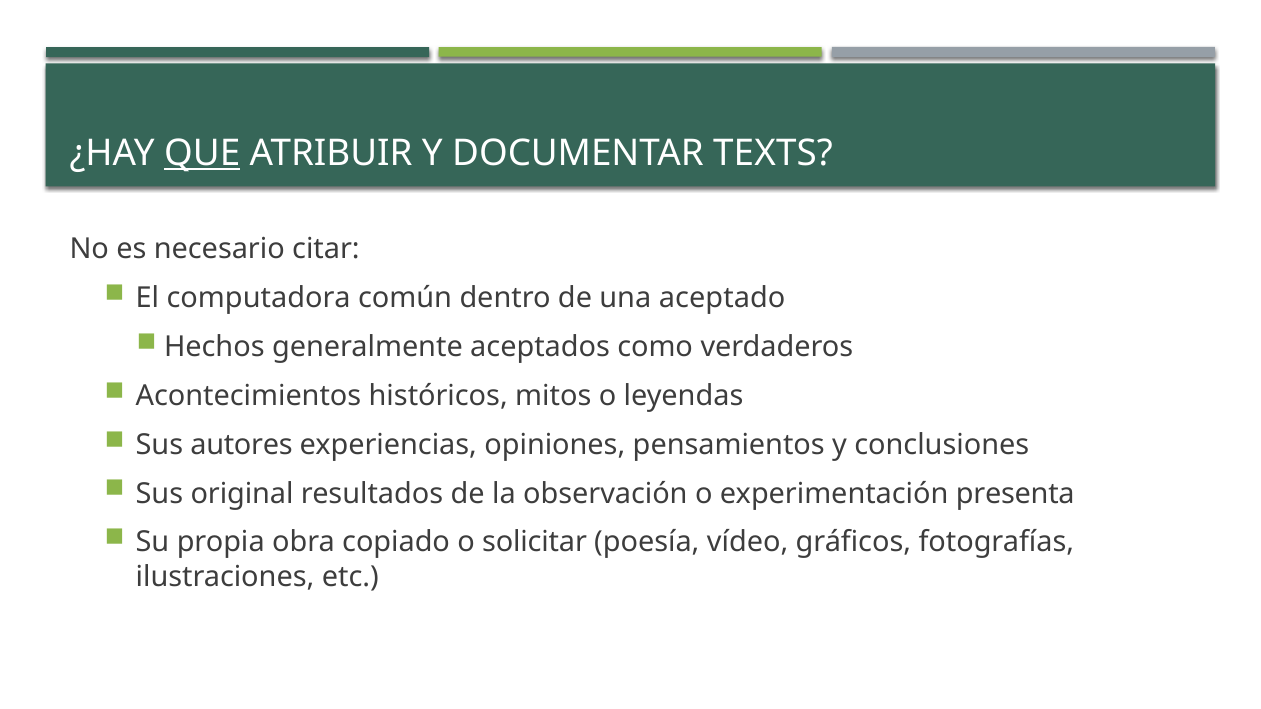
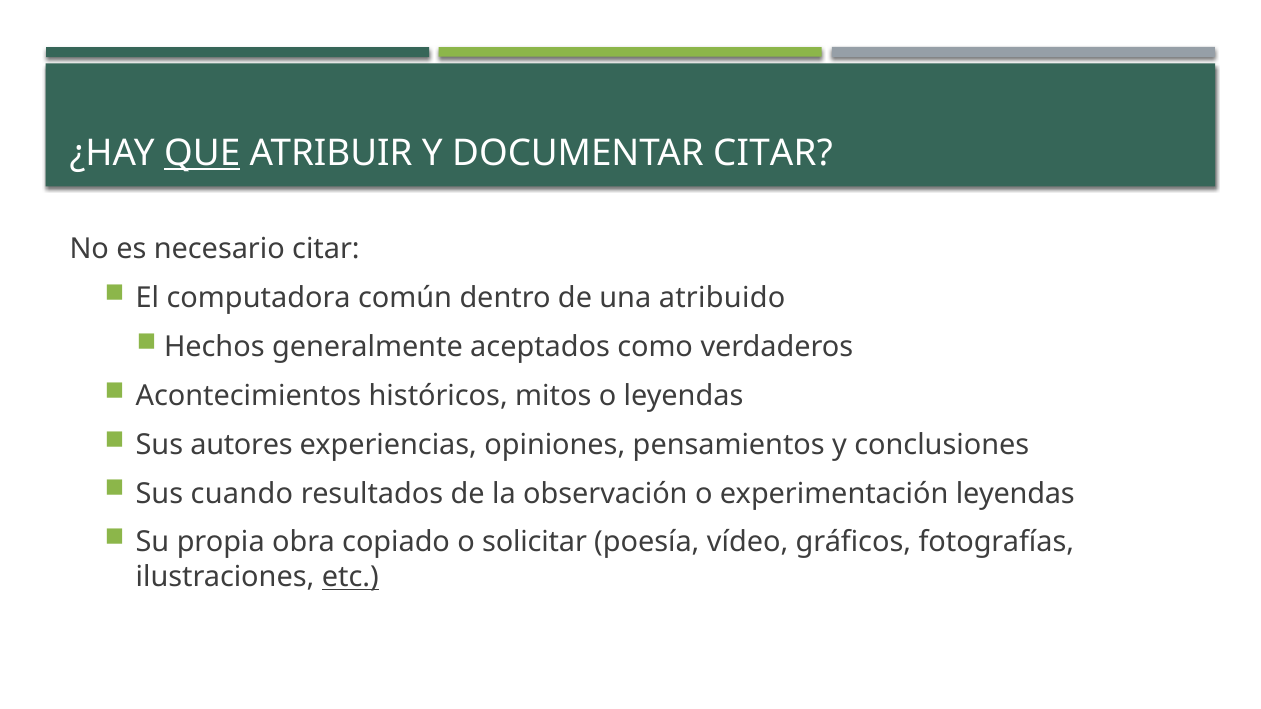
DOCUMENTAR TEXTS: TEXTS -> CITAR
aceptado: aceptado -> atribuido
original: original -> cuando
experimentación presenta: presenta -> leyendas
etc underline: none -> present
